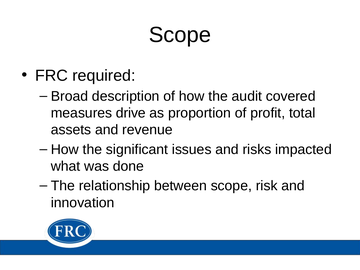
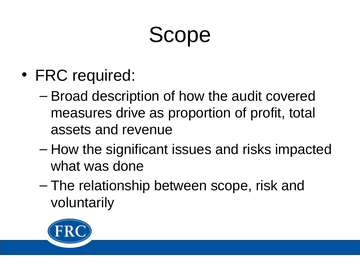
innovation: innovation -> voluntarily
